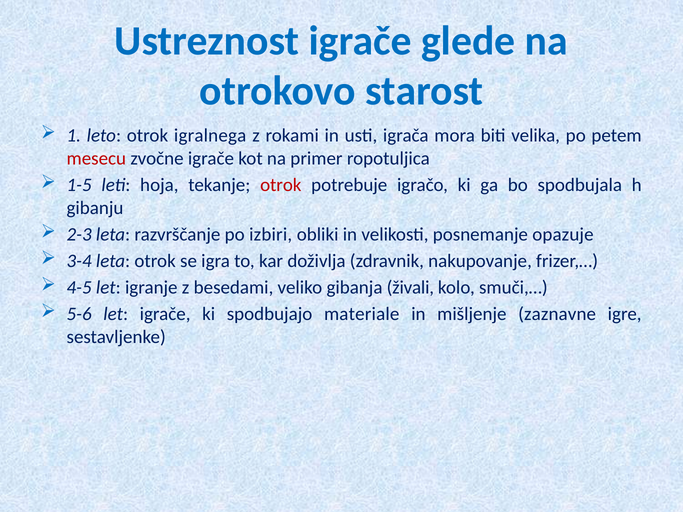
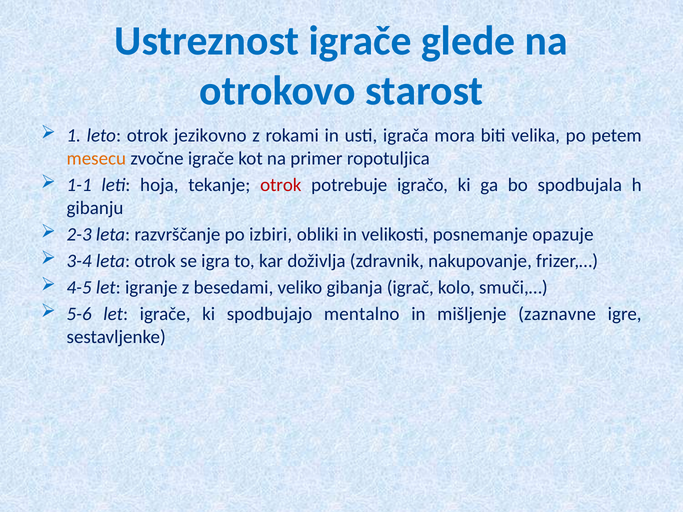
igralnega: igralnega -> jezikovno
mesecu colour: red -> orange
1-5: 1-5 -> 1-1
živali: živali -> igrač
materiale: materiale -> mentalno
